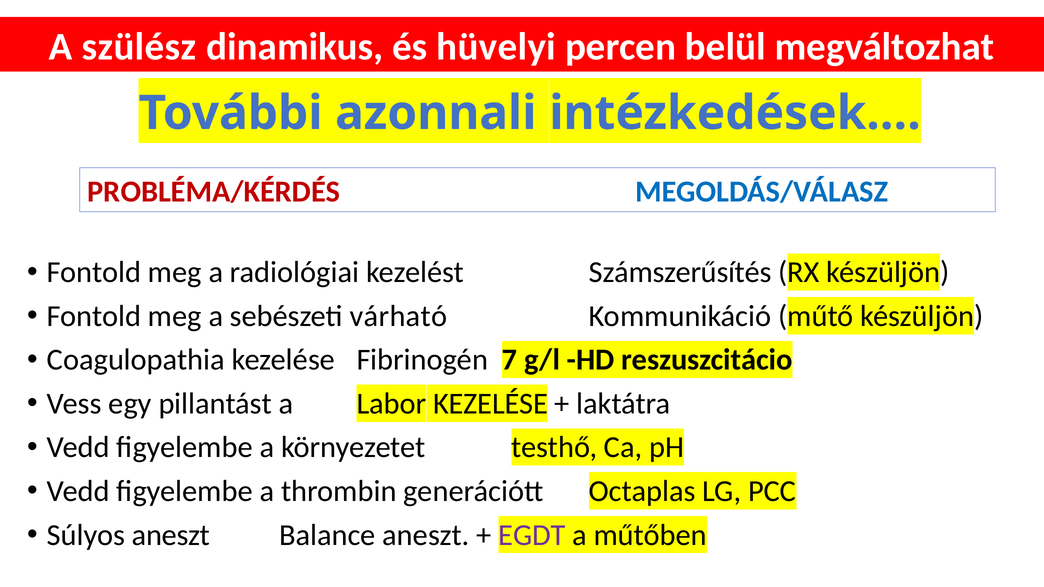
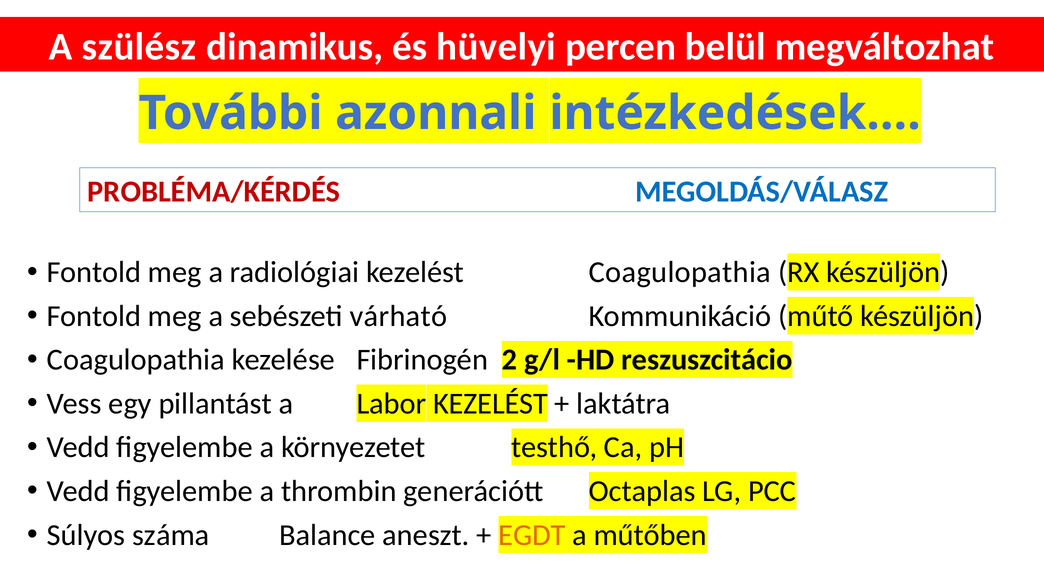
kezelést Számszerűsítés: Számszerűsítés -> Coagulopathia
7: 7 -> 2
Labor KEZELÉSE: KEZELÉSE -> KEZELÉST
Súlyos aneszt: aneszt -> száma
EGDT colour: purple -> orange
